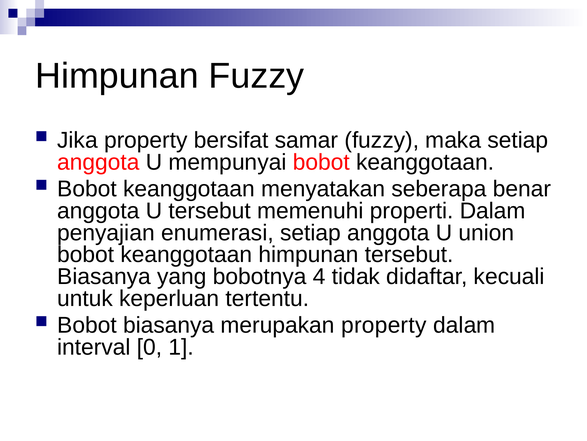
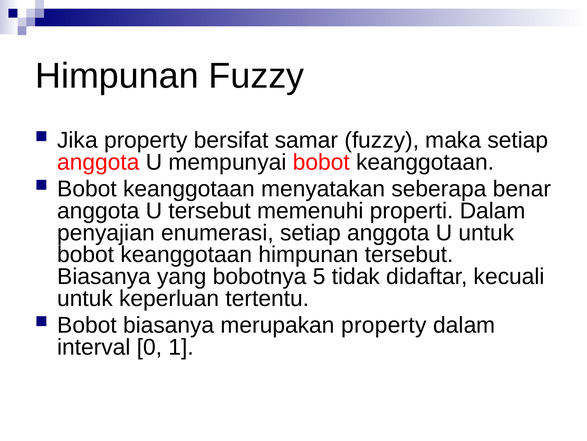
U union: union -> untuk
4: 4 -> 5
